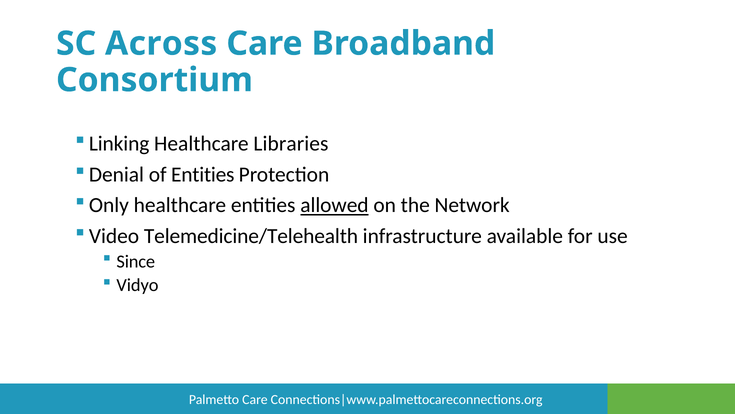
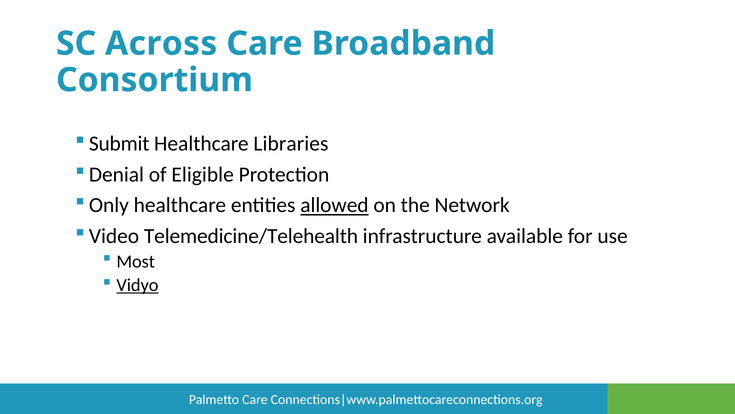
Linking: Linking -> Submit
of Entities: Entities -> Eligible
Since: Since -> Most
Vidyo underline: none -> present
